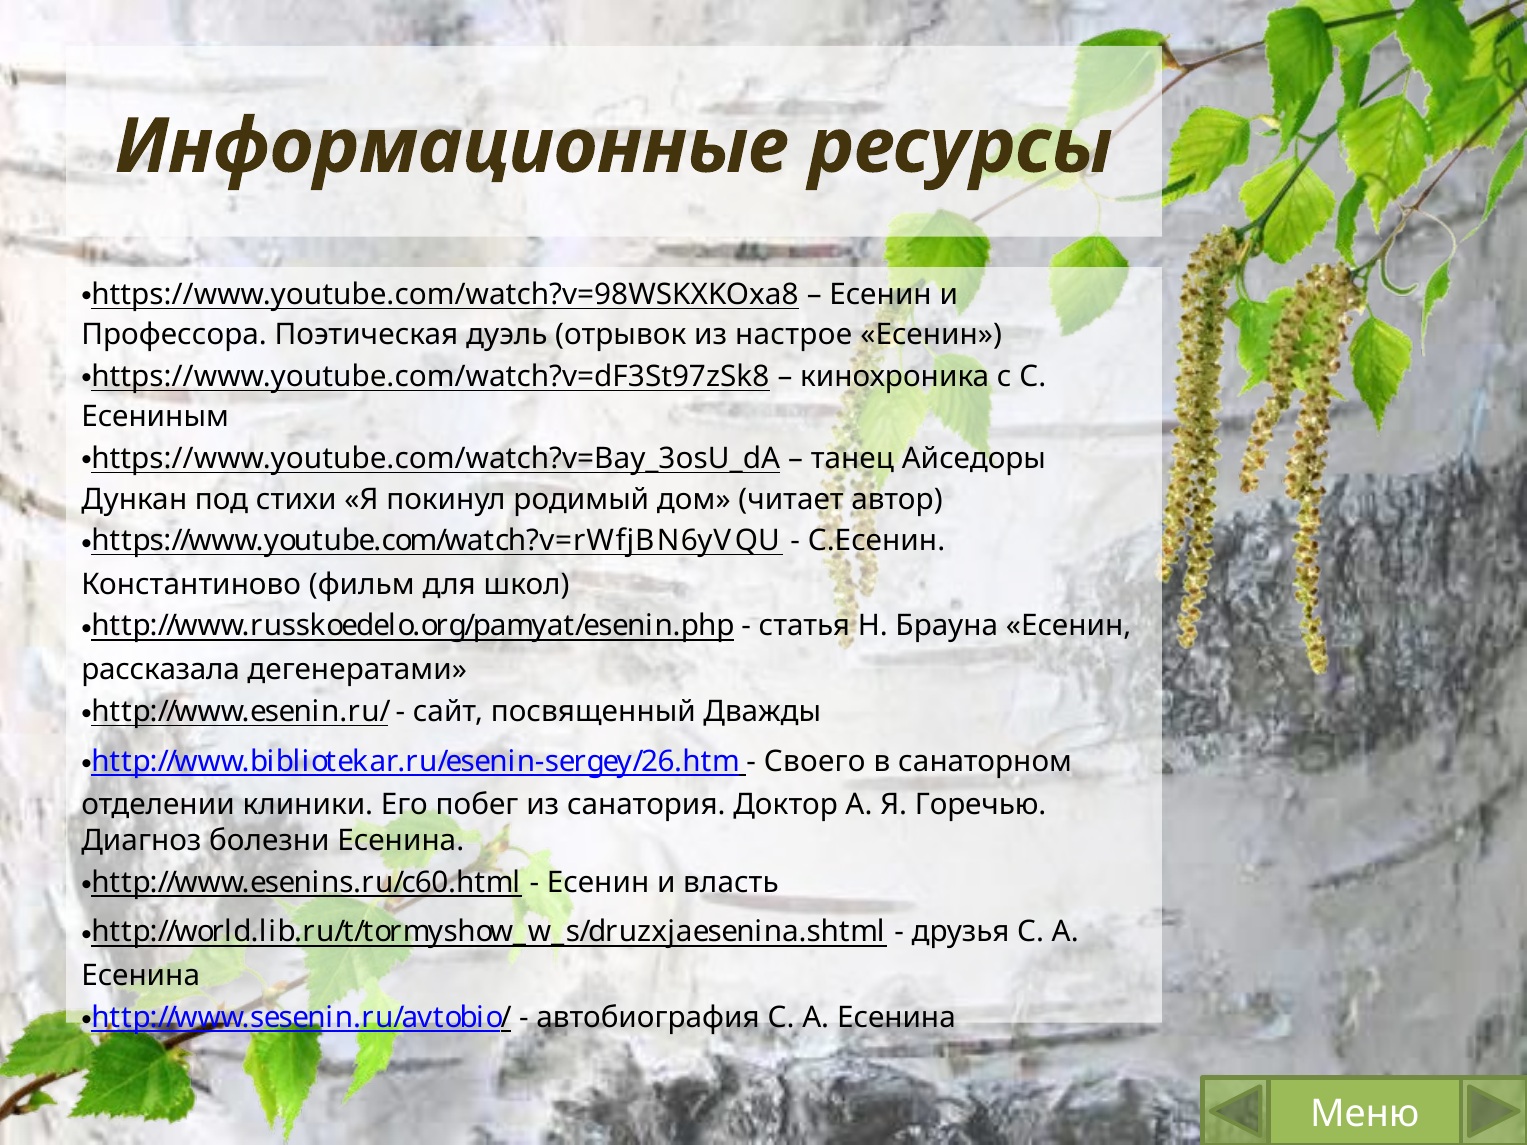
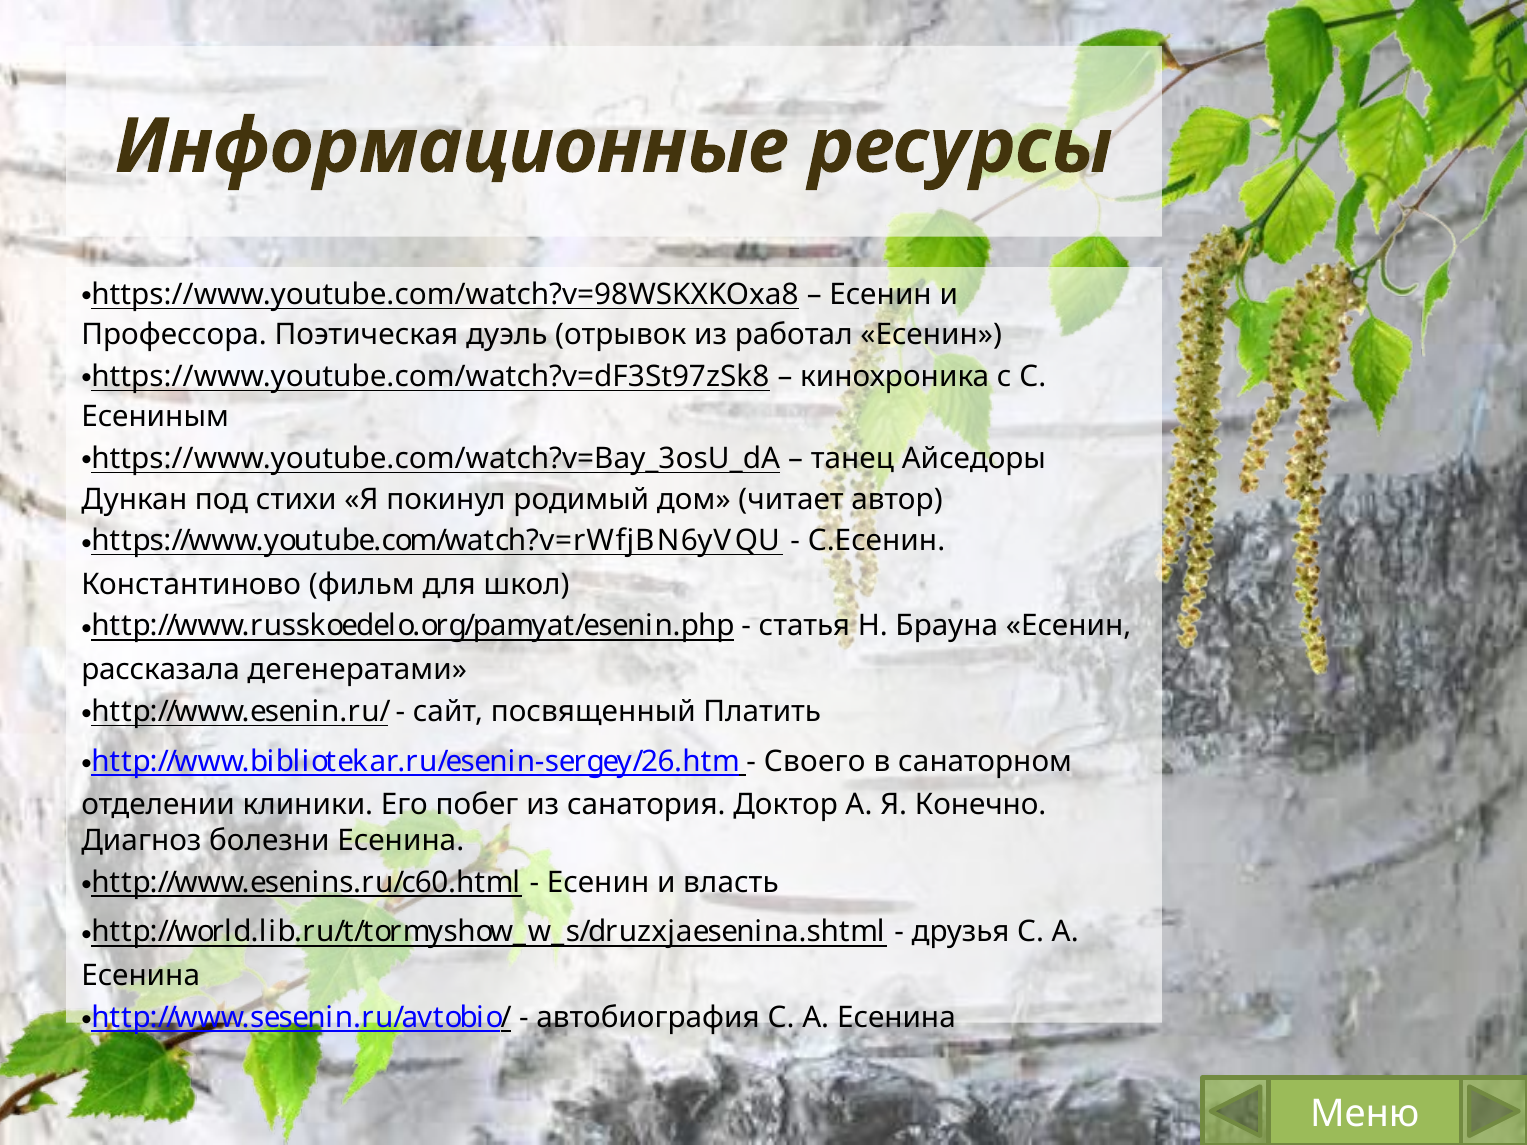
настрое: настрое -> работал
Дважды: Дважды -> Платить
Горечью: Горечью -> Конечно
